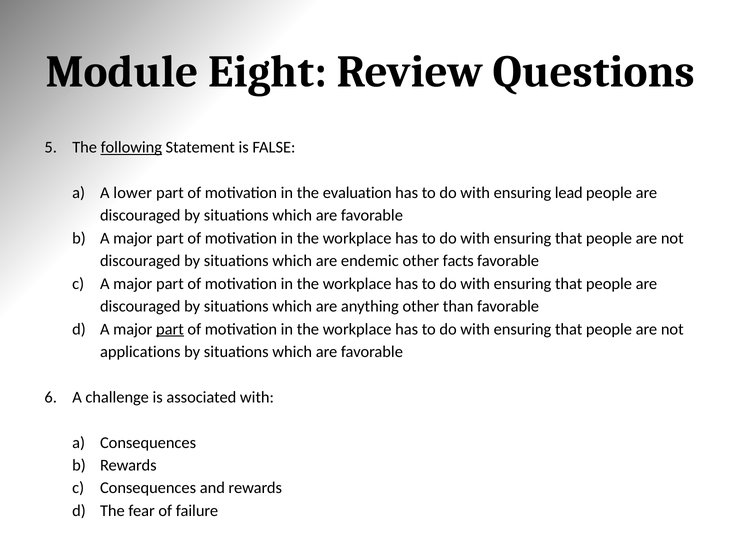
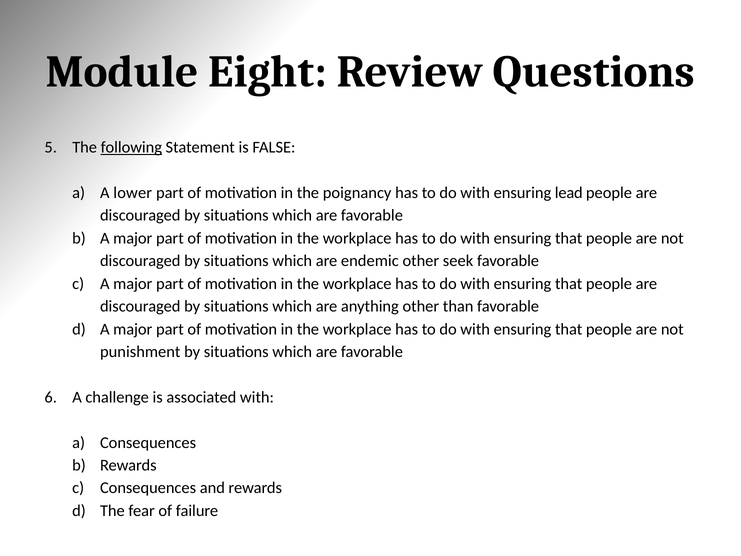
evaluation: evaluation -> poignancy
facts: facts -> seek
part at (170, 329) underline: present -> none
applications: applications -> punishment
